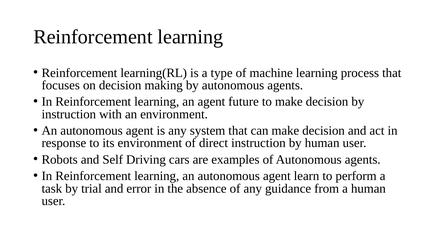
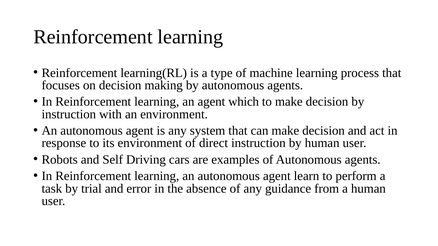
future: future -> which
